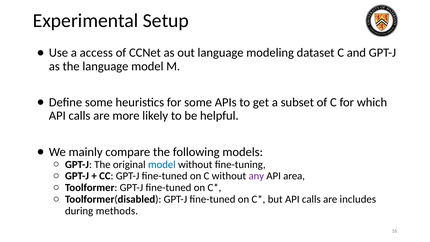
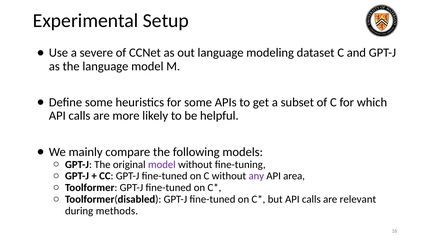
access: access -> severe
model at (162, 164) colour: blue -> purple
includes: includes -> relevant
